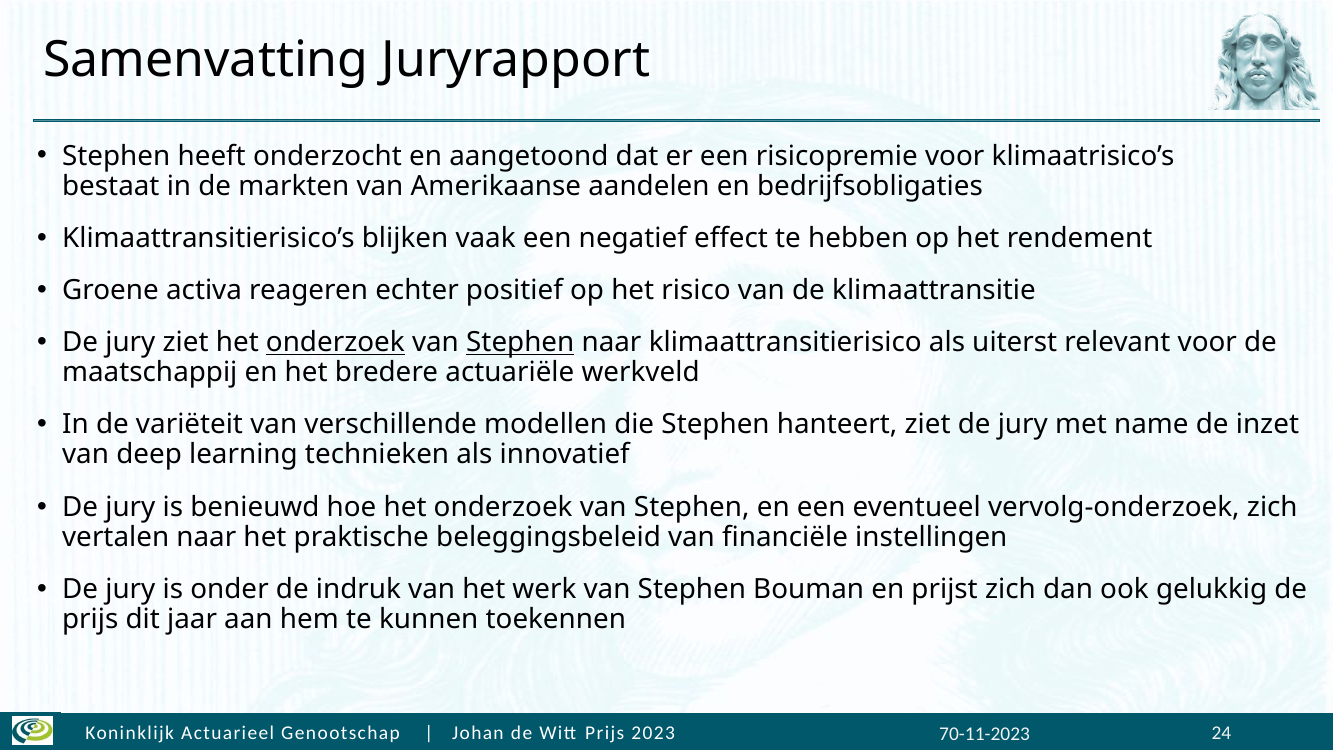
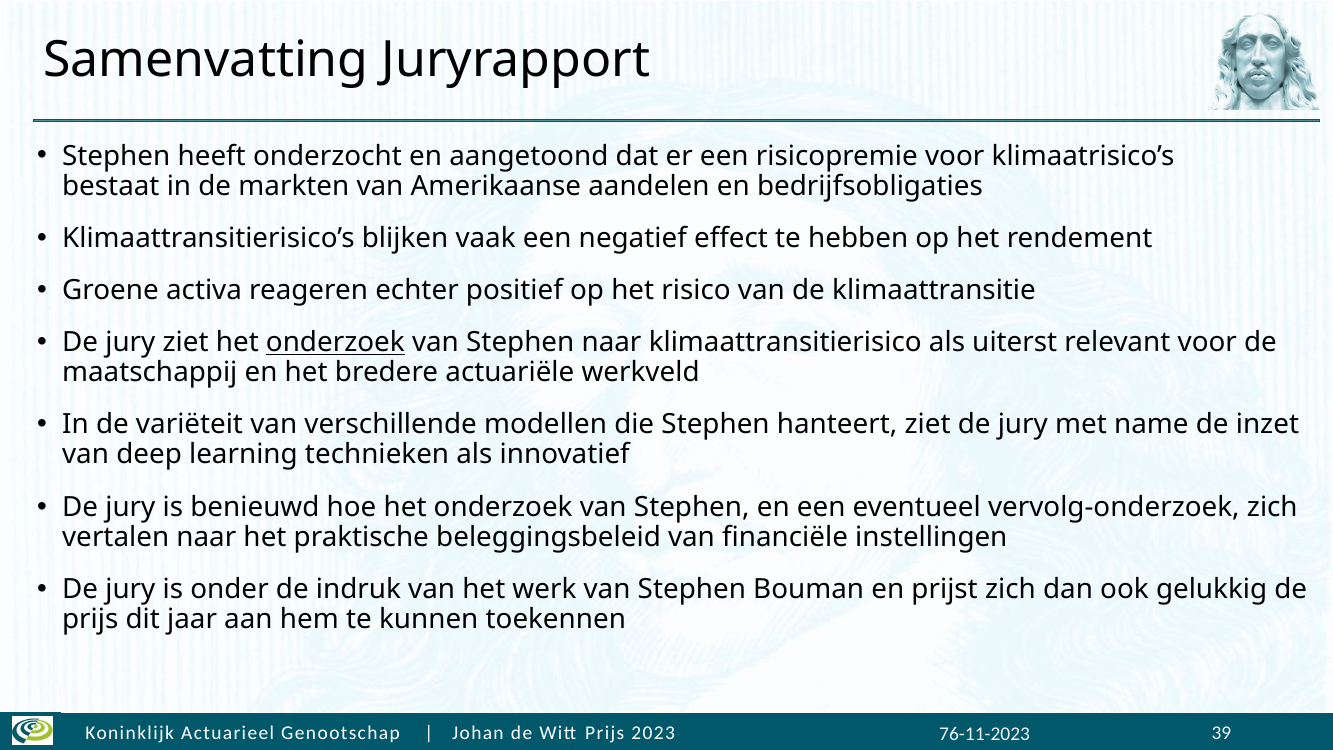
Stephen at (520, 342) underline: present -> none
24: 24 -> 39
70-11-2023: 70-11-2023 -> 76-11-2023
